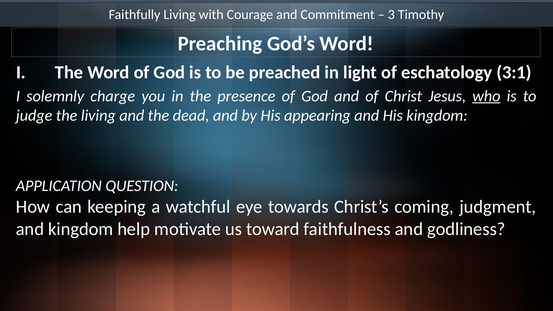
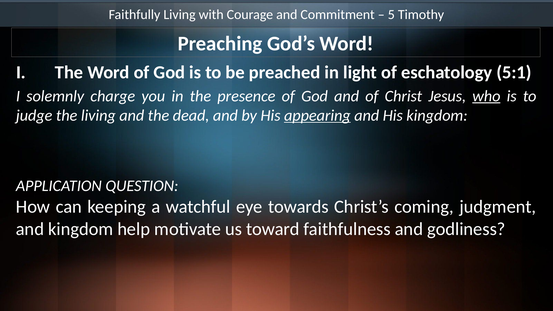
3: 3 -> 5
3:1: 3:1 -> 5:1
appearing underline: none -> present
